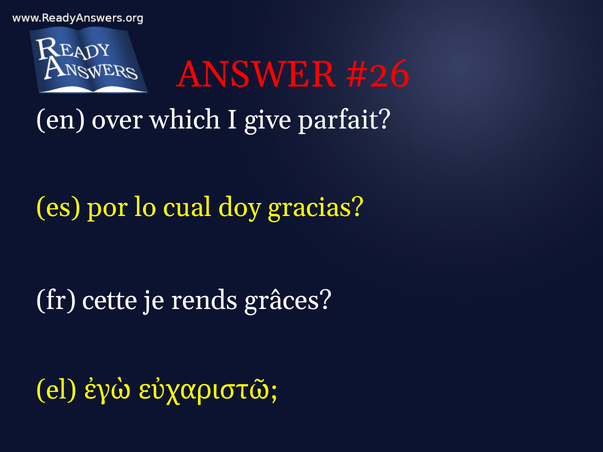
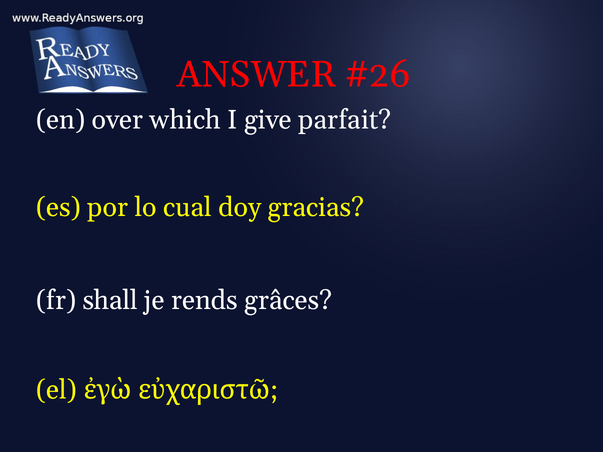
cette: cette -> shall
